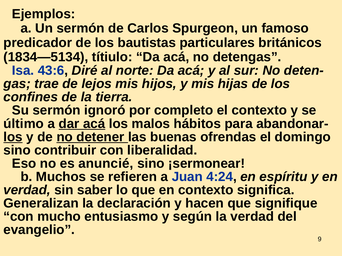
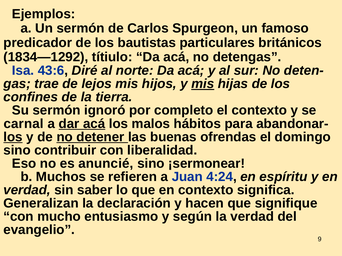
1834—5134: 1834—5134 -> 1834—1292
mis at (203, 84) underline: none -> present
último: último -> carnal
